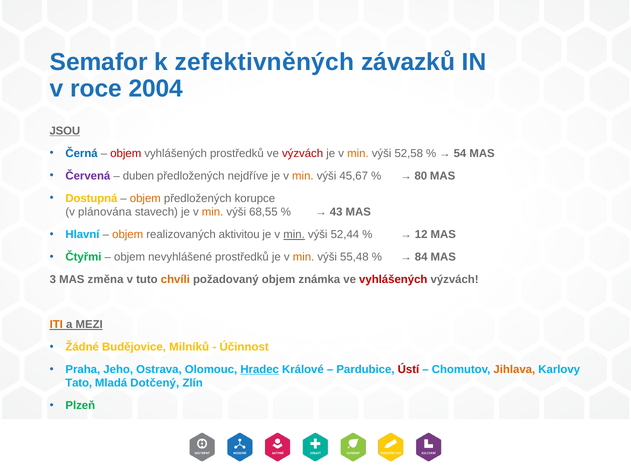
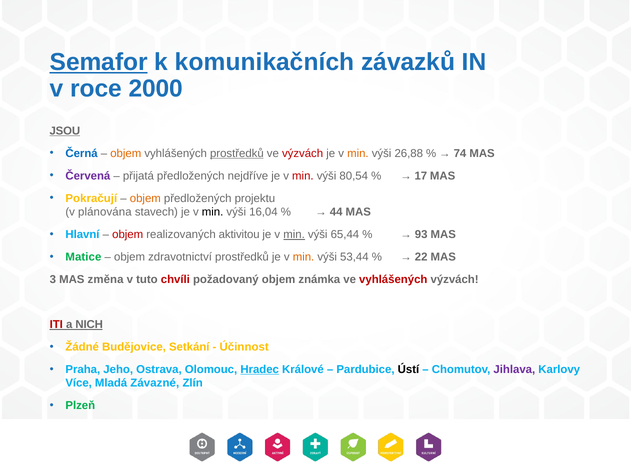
Semafor underline: none -> present
zefektivněných: zefektivněných -> komunikačních
2004: 2004 -> 2000
objem at (126, 153) colour: red -> orange
prostředků at (237, 153) underline: none -> present
52,58: 52,58 -> 26,88
54: 54 -> 74
duben: duben -> přijatá
min at (303, 176) colour: orange -> red
45,67: 45,67 -> 80,54
80: 80 -> 17
Dostupná: Dostupná -> Pokračují
korupce: korupce -> projektu
min at (213, 212) colour: orange -> black
68,55: 68,55 -> 16,04
43: 43 -> 44
objem at (128, 234) colour: orange -> red
52,44: 52,44 -> 65,44
12: 12 -> 93
Čtyřmi: Čtyřmi -> Matice
nevyhlášené: nevyhlášené -> zdravotnictví
55,48: 55,48 -> 53,44
84: 84 -> 22
chvíli colour: orange -> red
ITI colour: orange -> red
MEZI: MEZI -> NICH
Milníků: Milníků -> Setkání
Ústí colour: red -> black
Jihlava colour: orange -> purple
Tato: Tato -> Více
Dotčený: Dotčený -> Závazné
